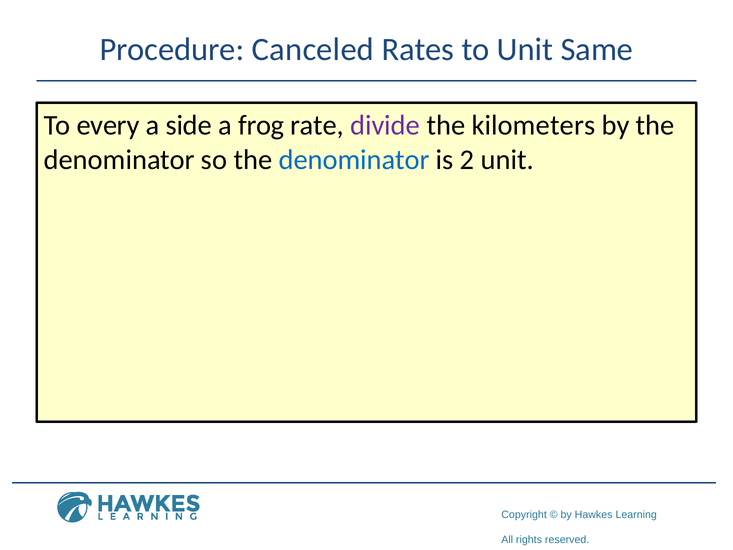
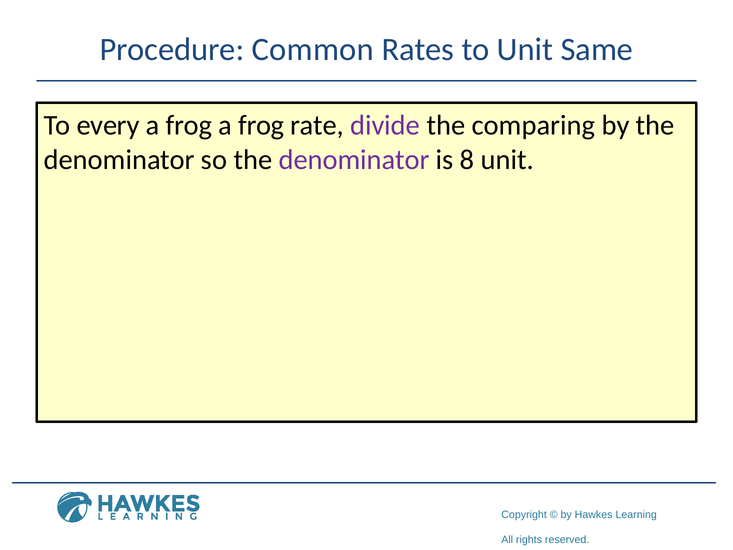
Canceled: Canceled -> Common
side at (189, 125): side -> frog
kilometers: kilometers -> comparing
denominator at (354, 160) colour: blue -> purple
2: 2 -> 8
